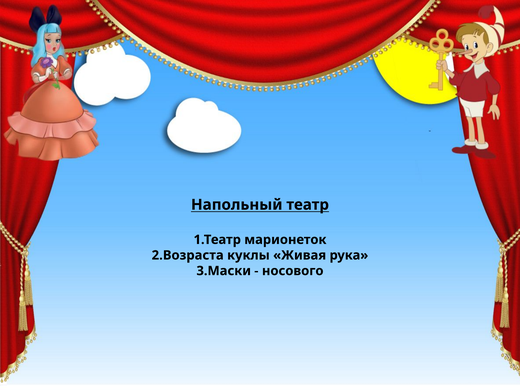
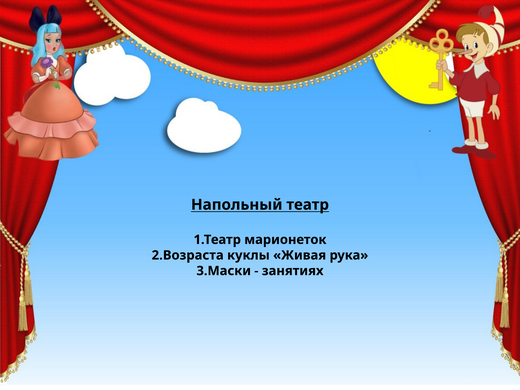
носового: носового -> занятиях
